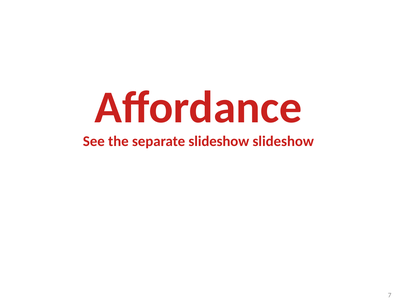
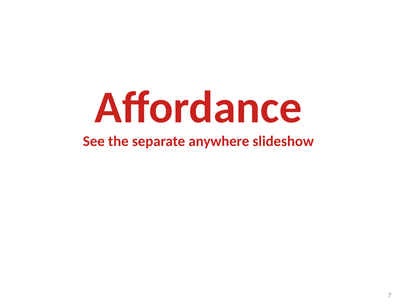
separate slideshow: slideshow -> anywhere
